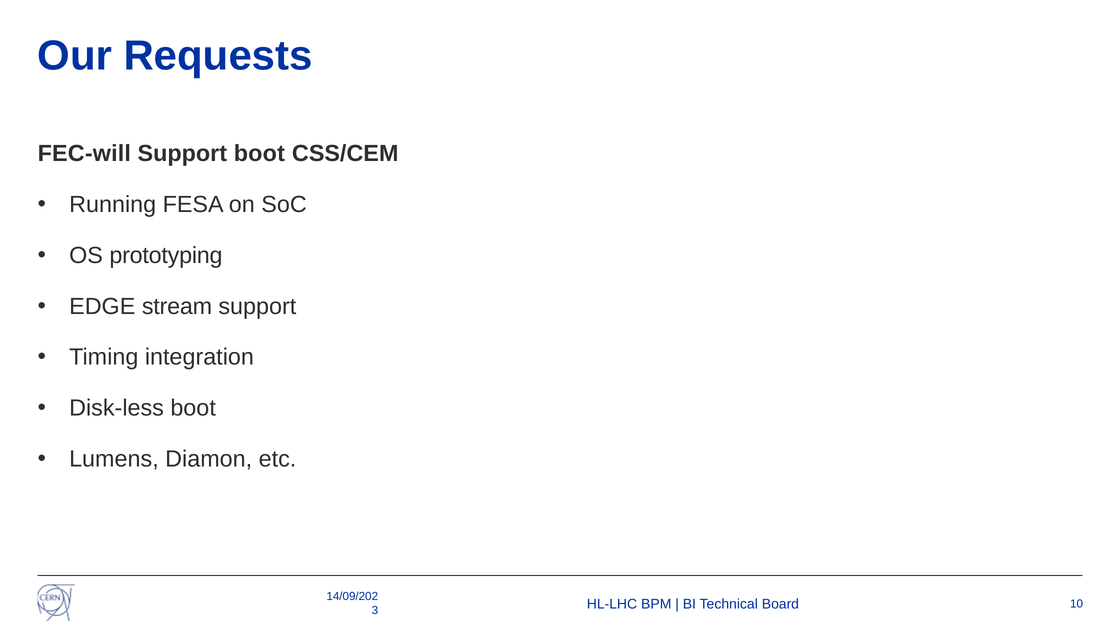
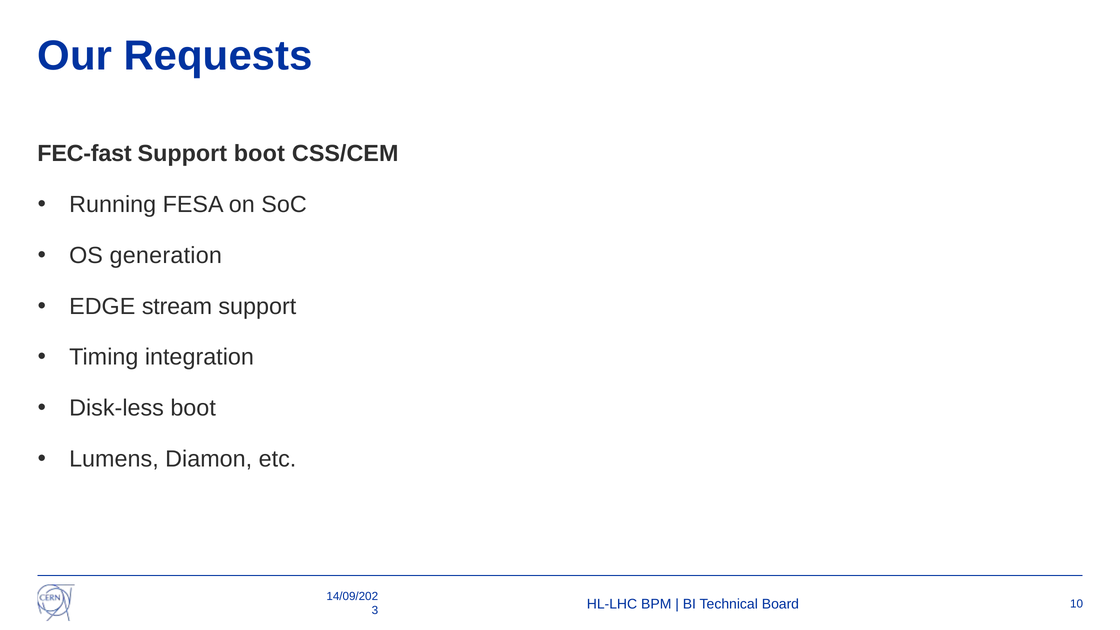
FEC-will: FEC-will -> FEC-fast
prototyping: prototyping -> generation
